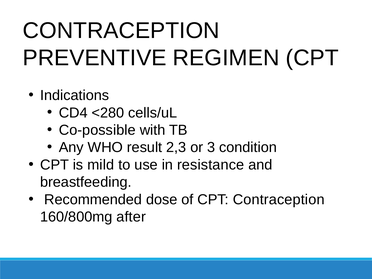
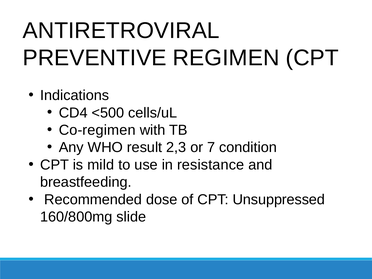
CONTRACEPTION at (121, 31): CONTRACEPTION -> ANTIRETROVIRAL
<280: <280 -> <500
Co-possible: Co-possible -> Co-regimen
3: 3 -> 7
CPT Contraception: Contraception -> Unsuppressed
after: after -> slide
